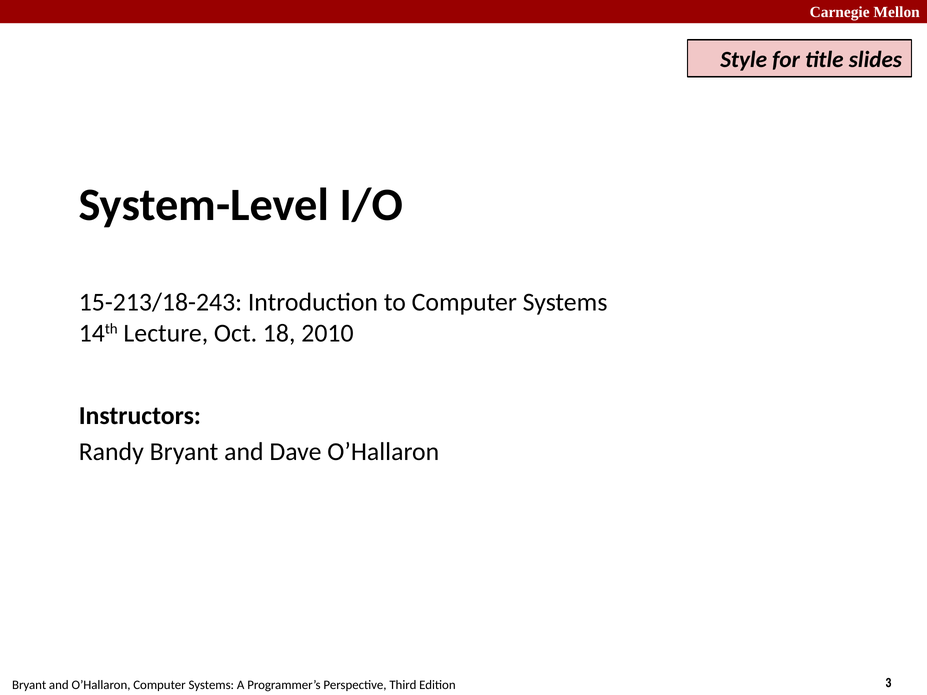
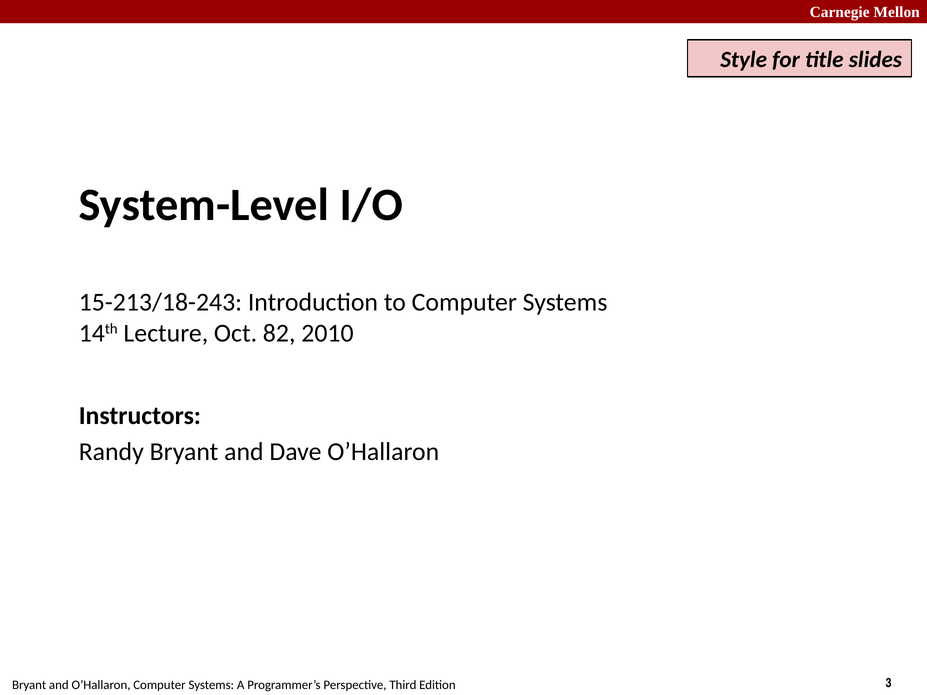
18: 18 -> 82
